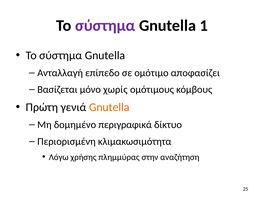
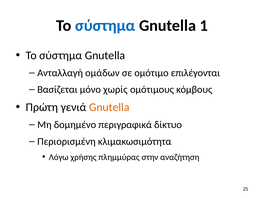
σύστημα at (105, 26) colour: purple -> blue
επίπεδο: επίπεδο -> ομάδων
αποφασίζει: αποφασίζει -> επιλέγονται
